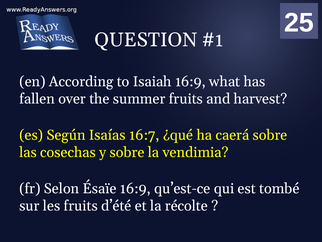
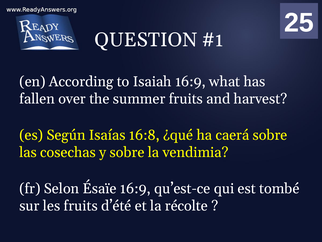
16:7: 16:7 -> 16:8
